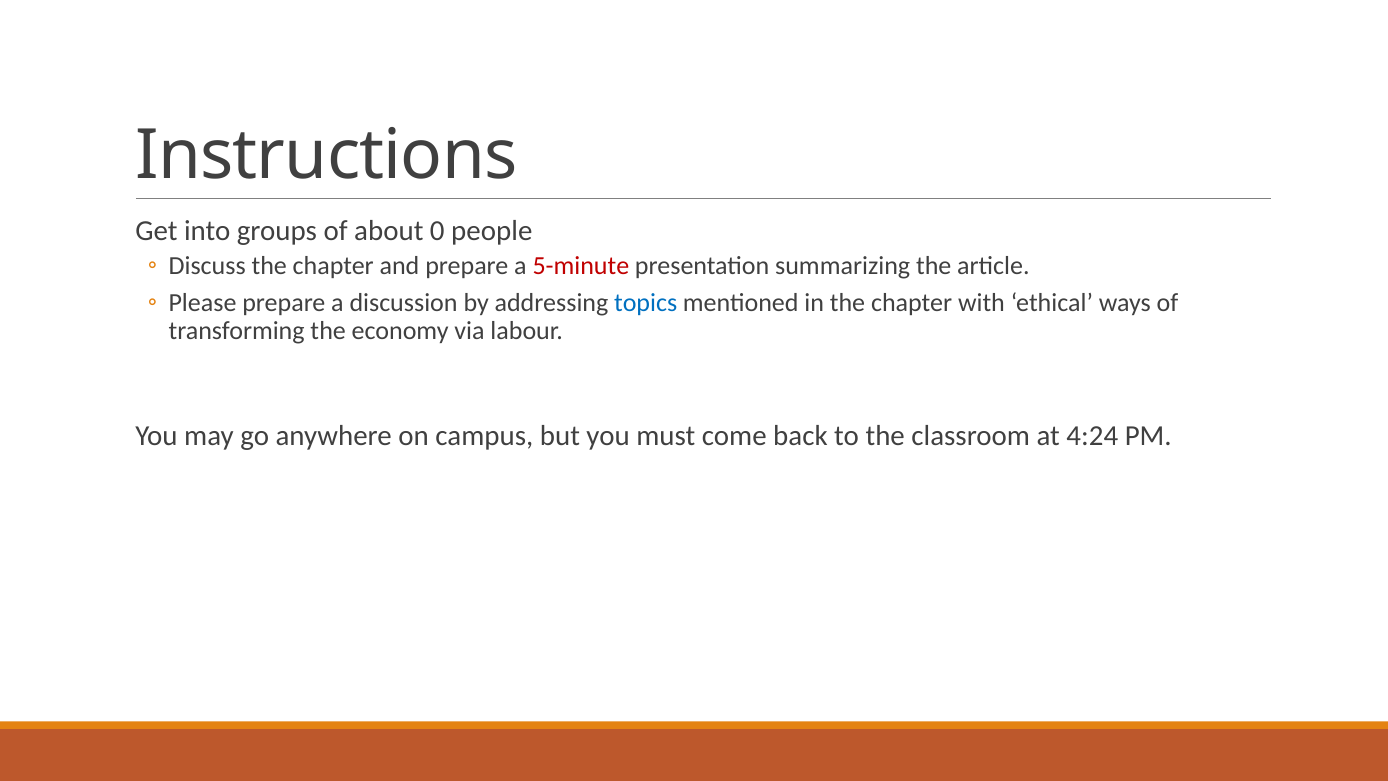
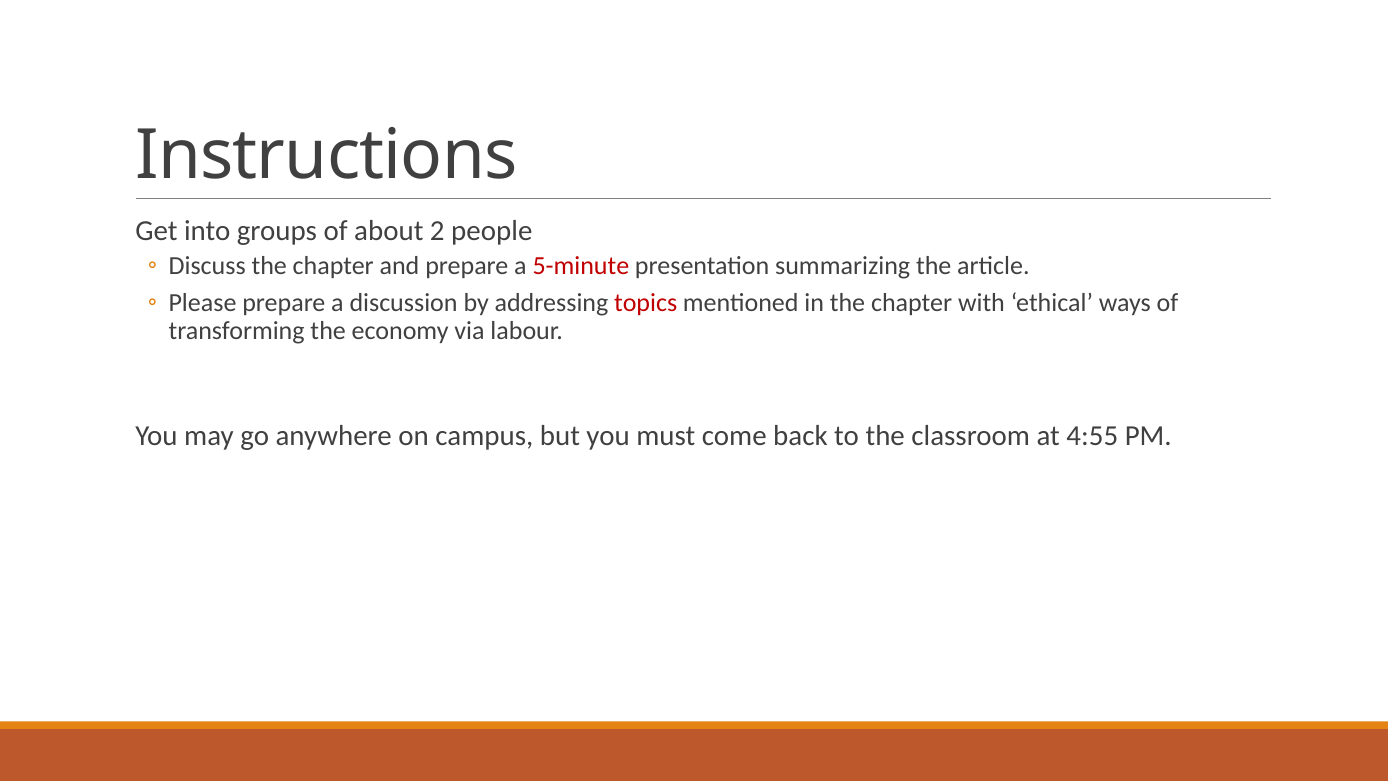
0: 0 -> 2
topics colour: blue -> red
4:24: 4:24 -> 4:55
